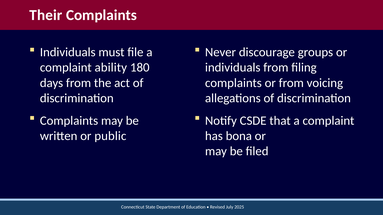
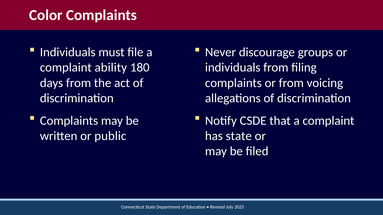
Their: Their -> Color
has bona: bona -> state
